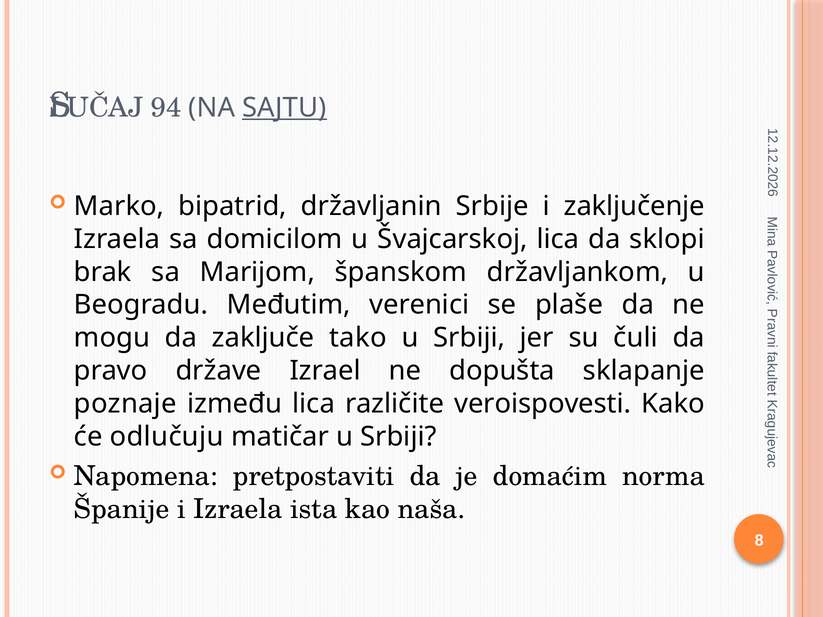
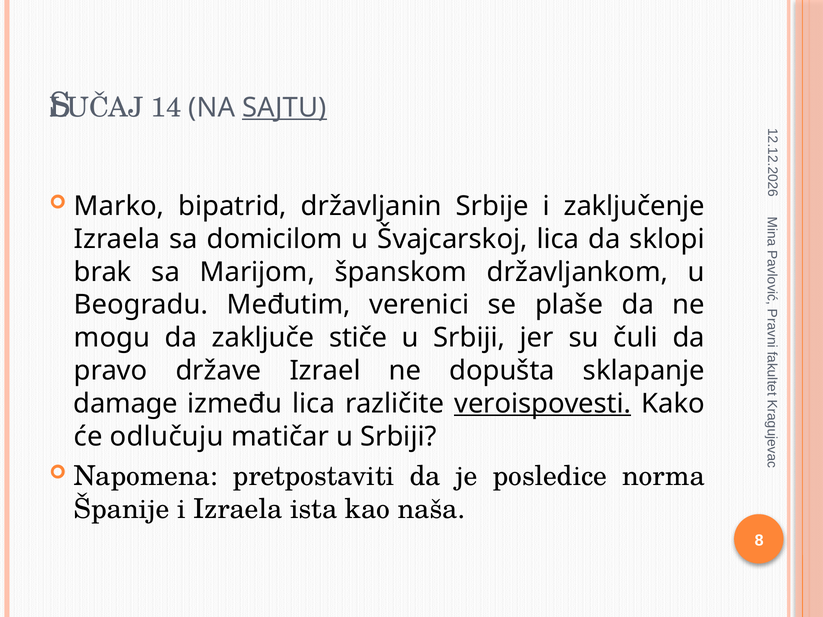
94: 94 -> 14
tako: tako -> stiče
poznaje: poznaje -> damage
veroispovesti underline: none -> present
domaćim: domaćim -> posledice
